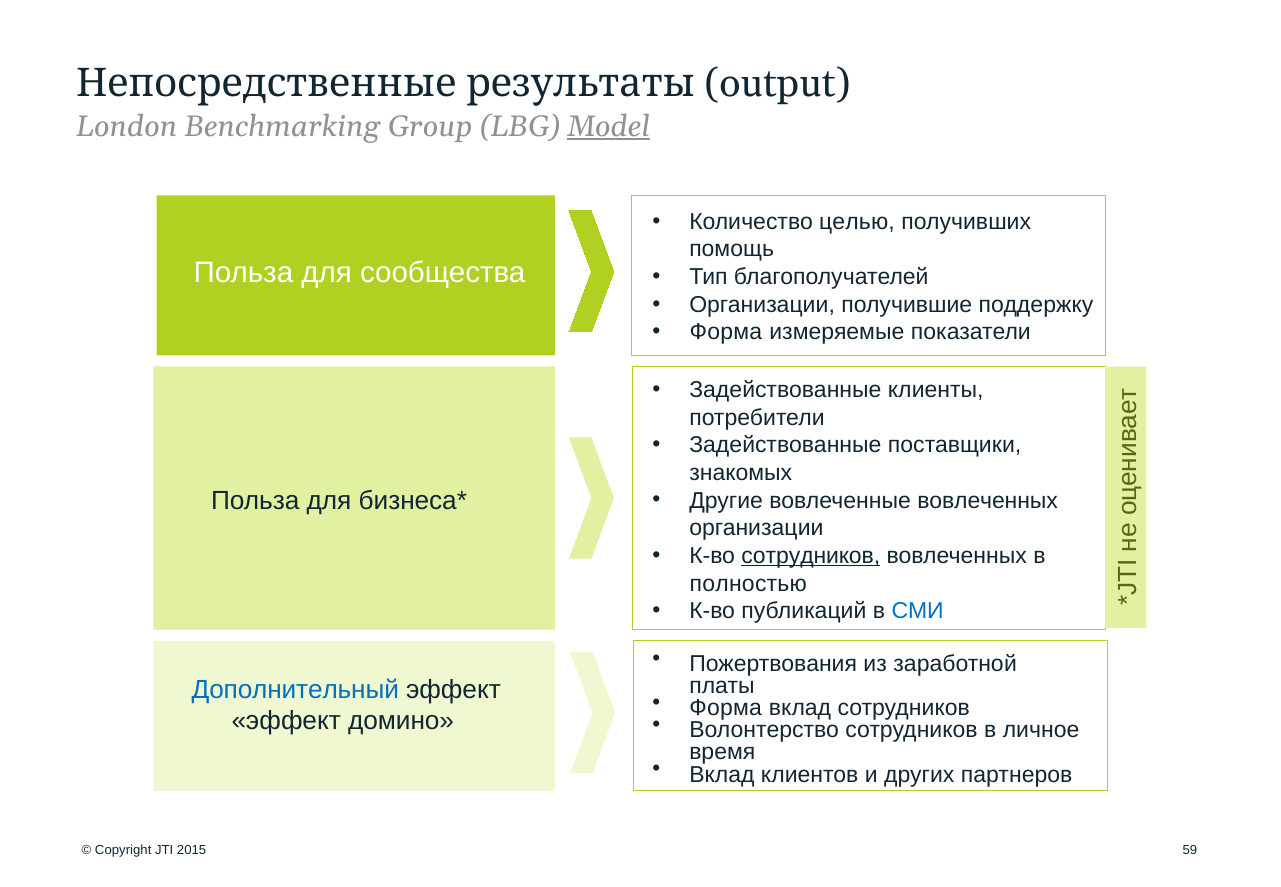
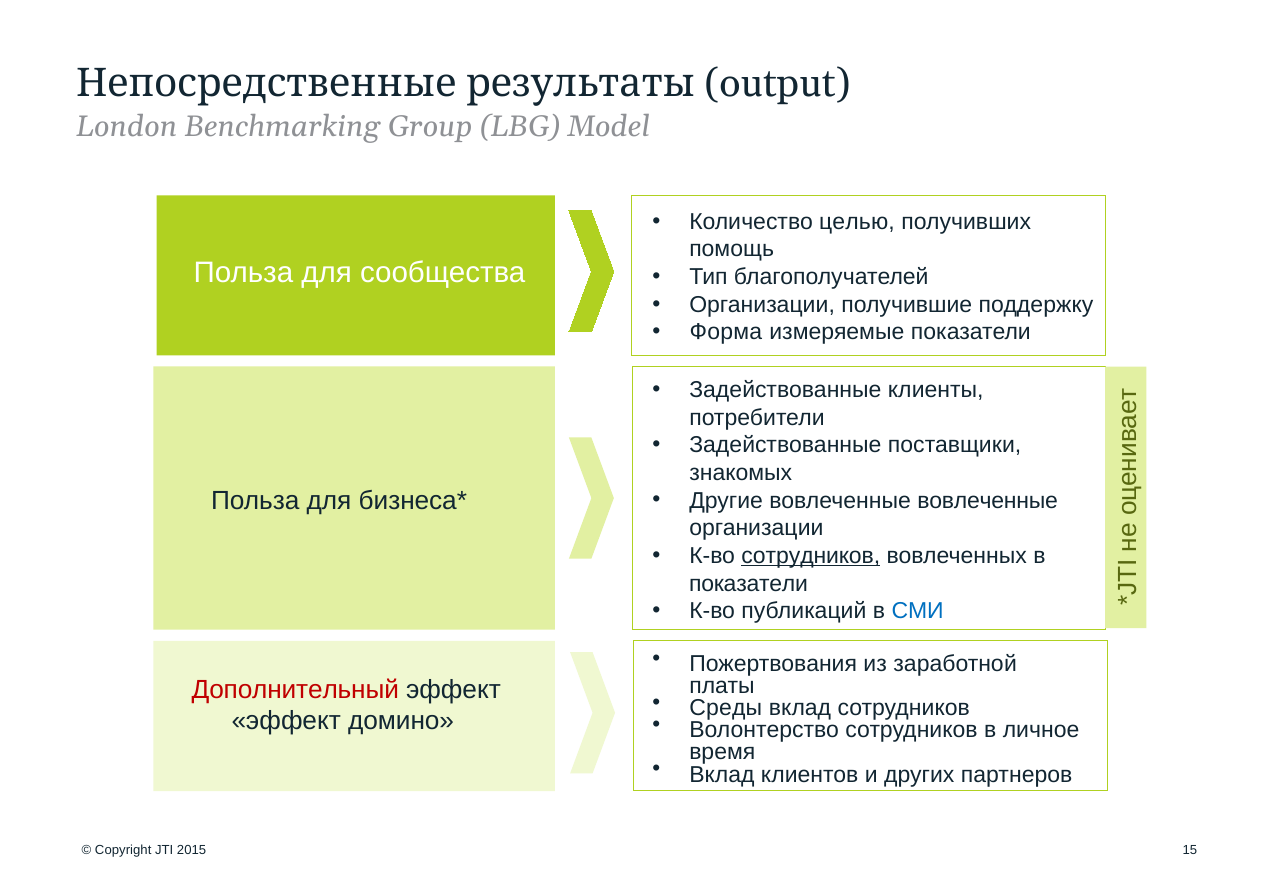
Model underline: present -> none
вовлеченные вовлеченных: вовлеченных -> вовлеченные
полностью at (748, 583): полностью -> показатели
Дополнительный colour: blue -> red
Форма at (726, 708): Форма -> Среды
59: 59 -> 15
